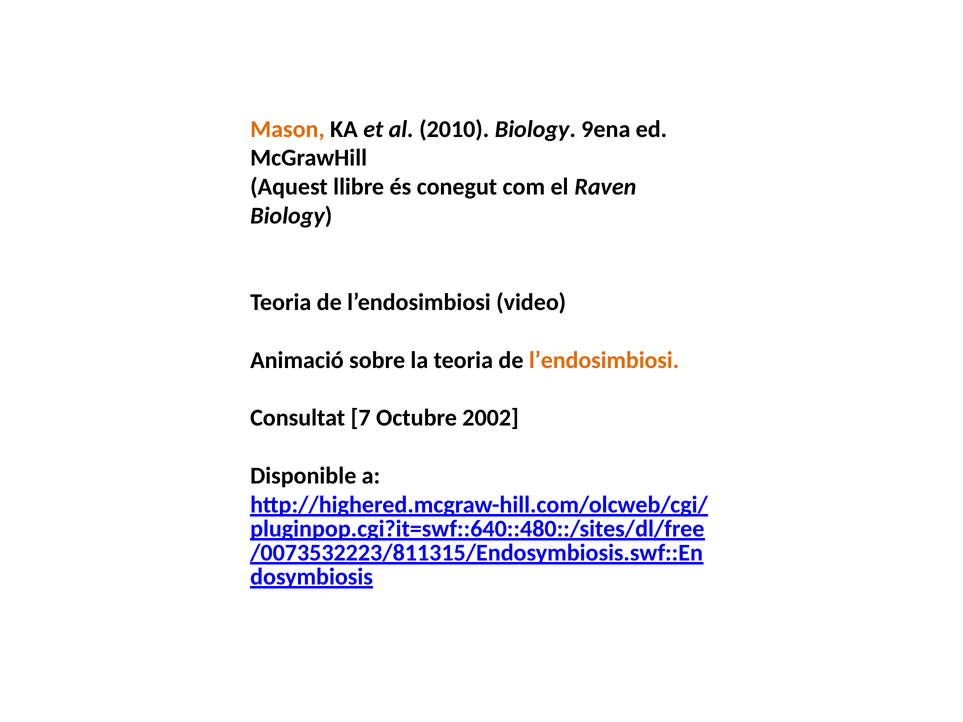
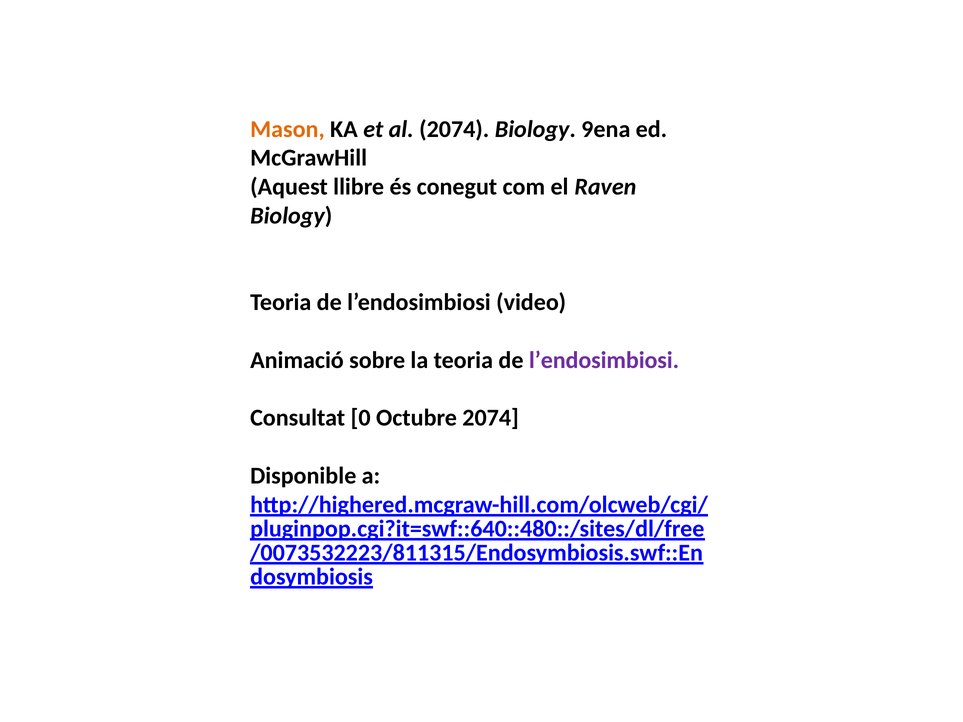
al 2010: 2010 -> 2074
l’endosimbiosi at (604, 360) colour: orange -> purple
7: 7 -> 0
Octubre 2002: 2002 -> 2074
